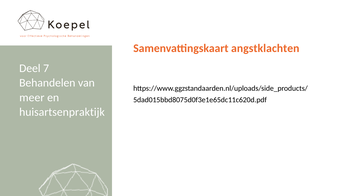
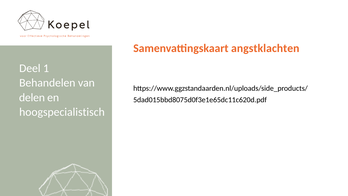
7: 7 -> 1
meer: meer -> delen
huisartsenpraktijk: huisartsenpraktijk -> hoogspecialistisch
